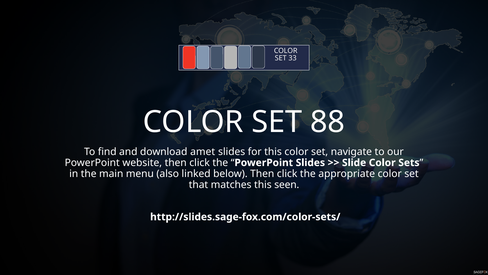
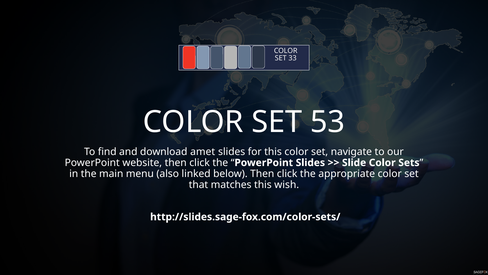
88: 88 -> 53
seen: seen -> wish
